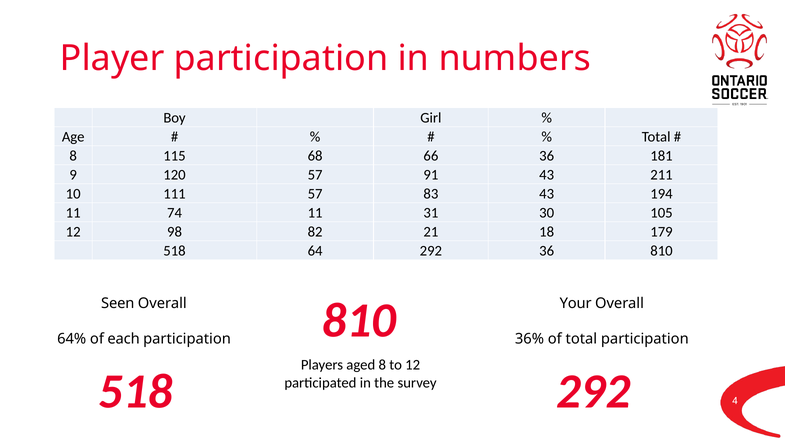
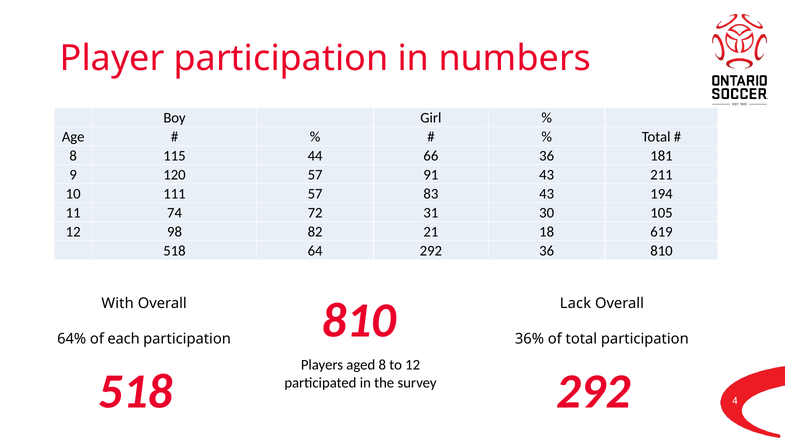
68: 68 -> 44
74 11: 11 -> 72
179: 179 -> 619
Seen: Seen -> With
Your: Your -> Lack
